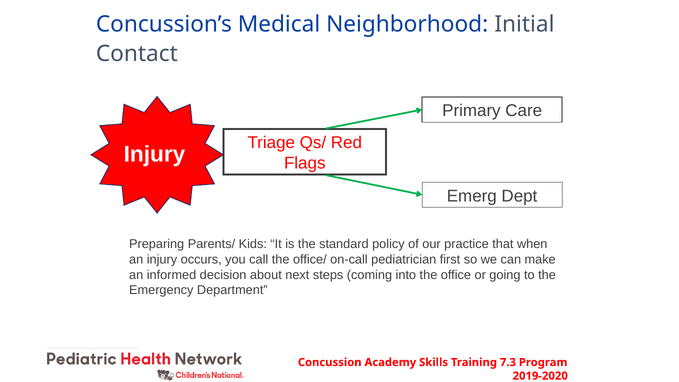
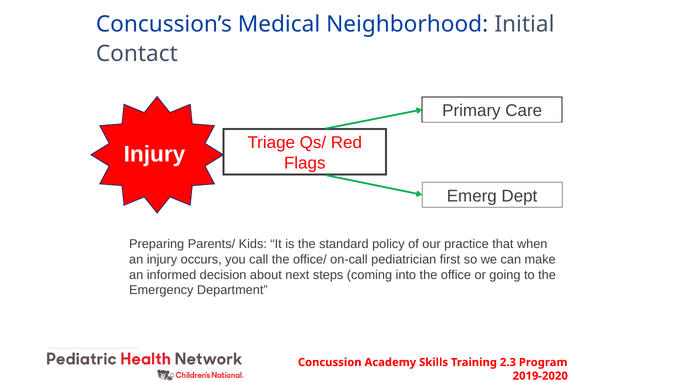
7.3: 7.3 -> 2.3
